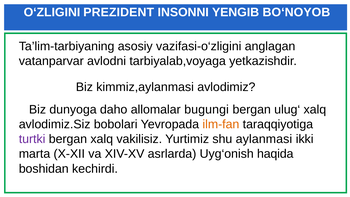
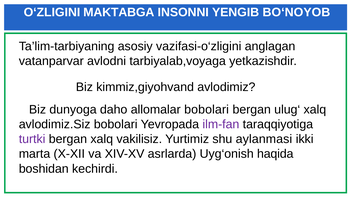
PREZIDENT: PREZIDENT -> MAKTABGA
kimmiz,aylanmasi: kimmiz,aylanmasi -> kimmiz,giyohvand
allomalar bugungi: bugungi -> bobolari
ilm-fan colour: orange -> purple
